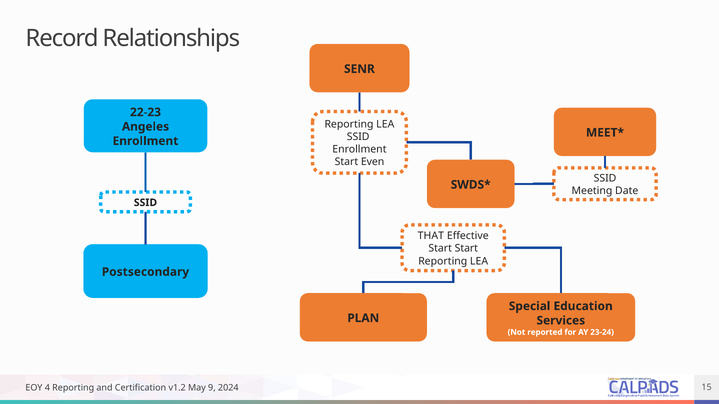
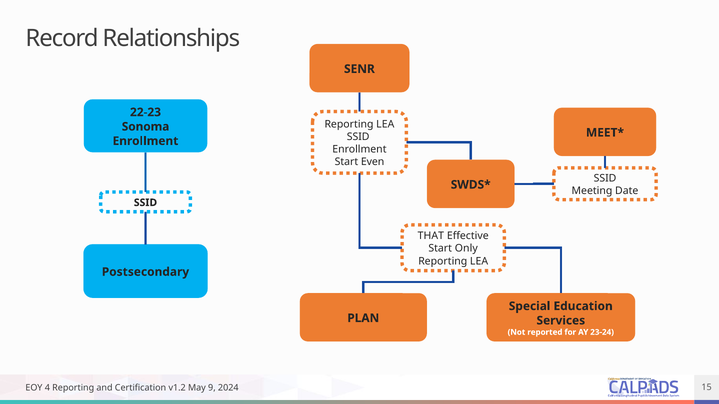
Angeles: Angeles -> Sonoma
Start Start: Start -> Only
